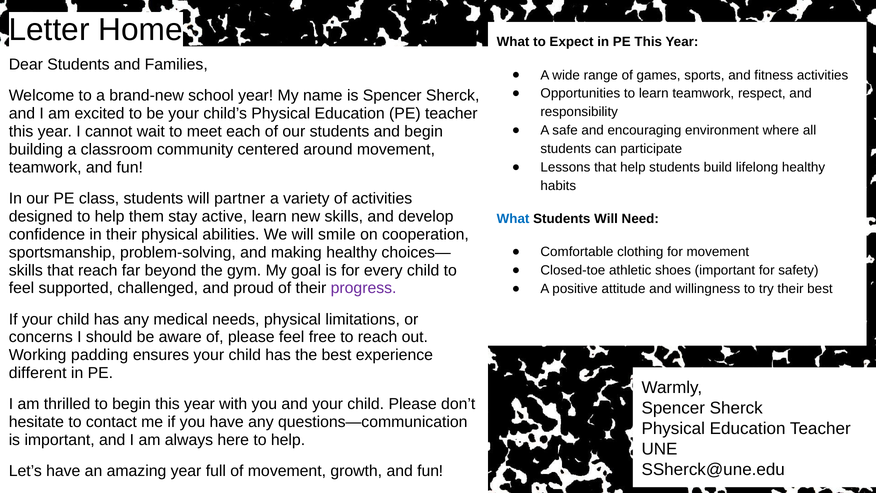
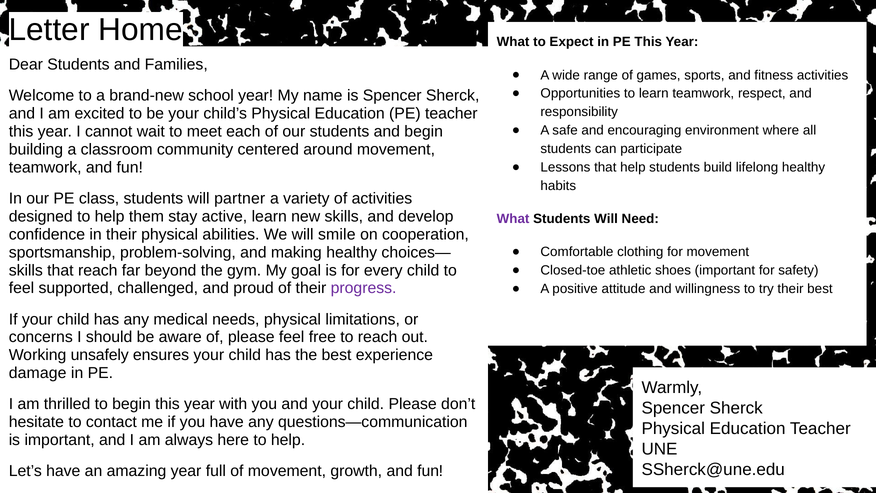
What at (513, 219) colour: blue -> purple
padding: padding -> unsafely
different: different -> damage
